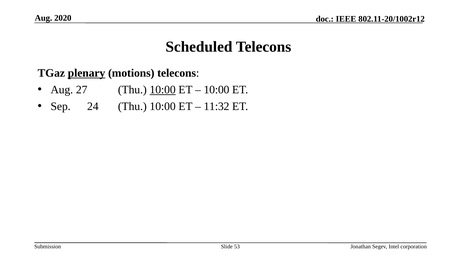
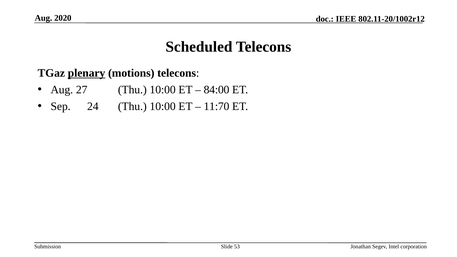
10:00 at (163, 90) underline: present -> none
10:00 at (217, 90): 10:00 -> 84:00
11:32: 11:32 -> 11:70
